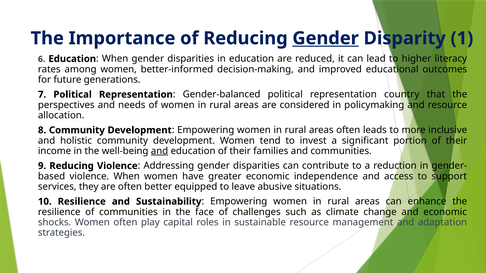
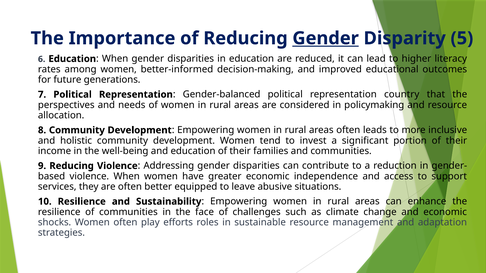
1: 1 -> 5
and at (159, 151) underline: present -> none
capital: capital -> efforts
